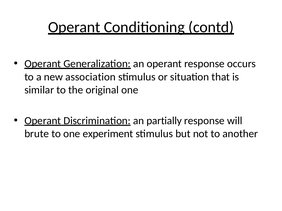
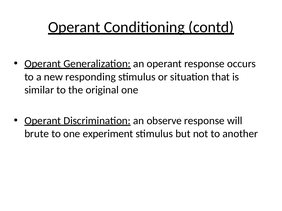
association: association -> responding
partially: partially -> observe
